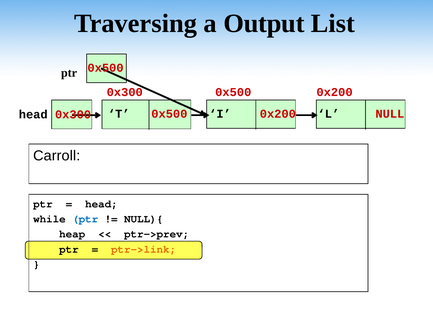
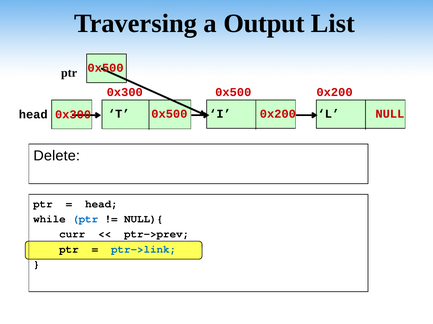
Carroll: Carroll -> Delete
heap: heap -> curr
ptr->link colour: orange -> blue
